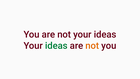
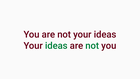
not at (92, 46) colour: orange -> green
